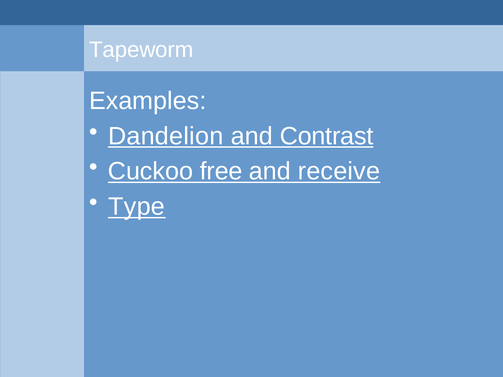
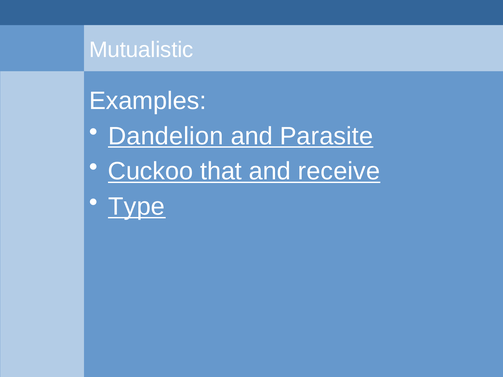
Tapeworm: Tapeworm -> Mutualistic
Contrast: Contrast -> Parasite
free: free -> that
